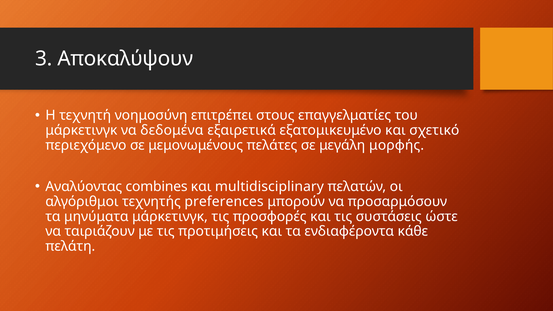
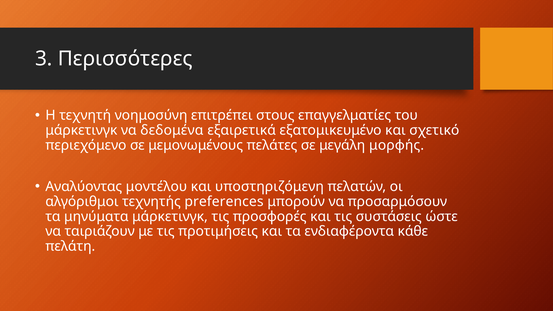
Αποκαλύψουν: Αποκαλύψουν -> Περισσότερες
combines: combines -> μοντέλου
multidisciplinary: multidisciplinary -> υποστηριζόμενη
